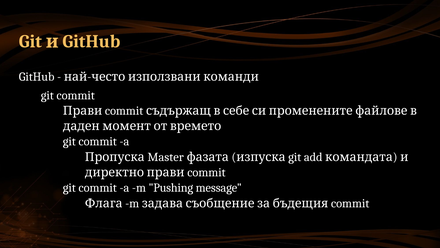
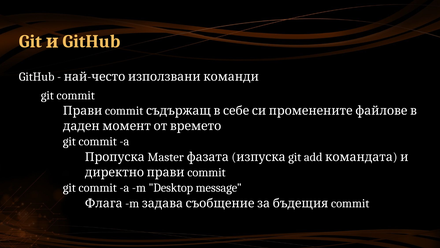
Pushing: Pushing -> Desktop
